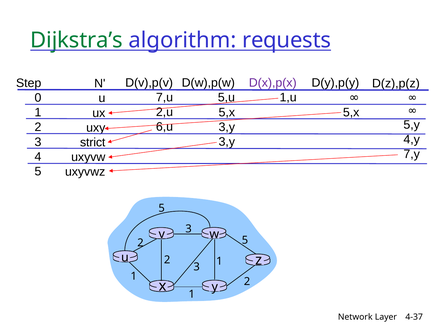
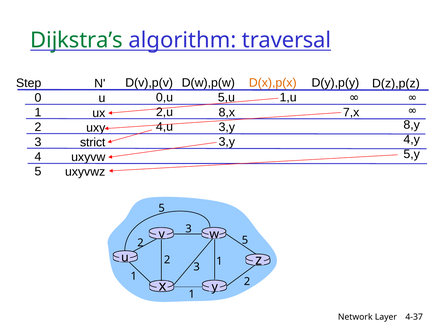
requests: requests -> traversal
D(x),p(x colour: purple -> orange
7,u: 7,u -> 0,u
5,x at (227, 112): 5,x -> 8,x
5,x at (351, 112): 5,x -> 7,x
5,y: 5,y -> 8,y
6,u: 6,u -> 4,u
7,y: 7,y -> 5,y
